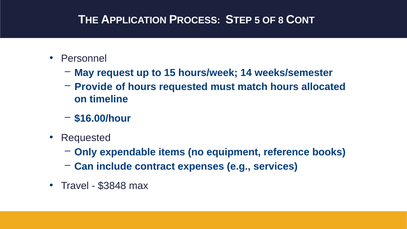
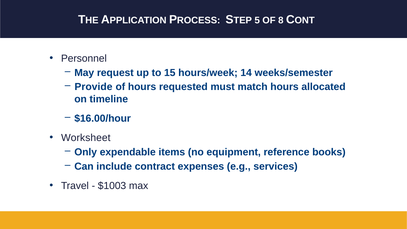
Requested at (86, 138): Requested -> Worksheet
$3848: $3848 -> $1003
